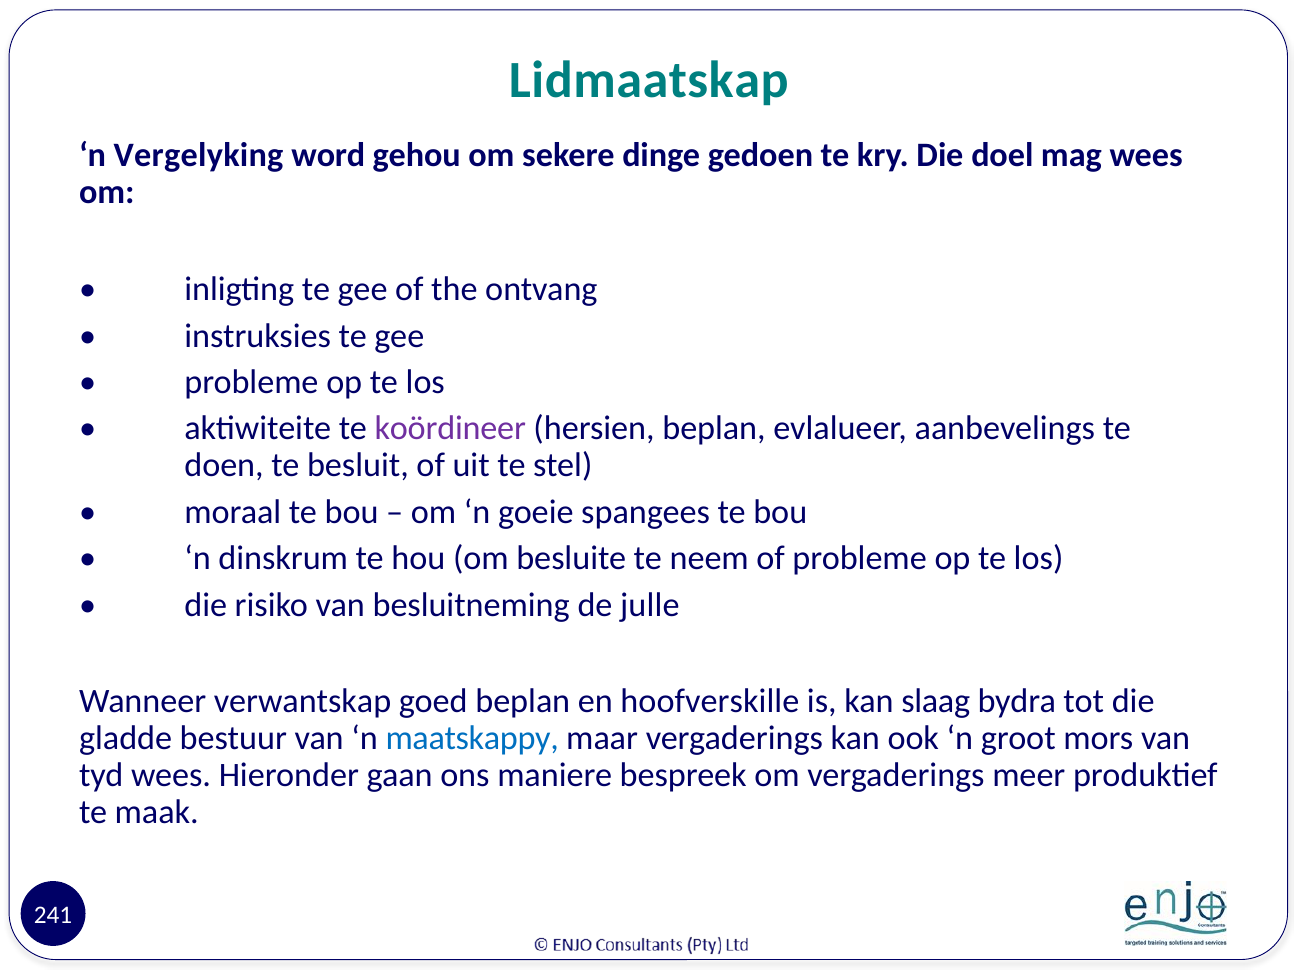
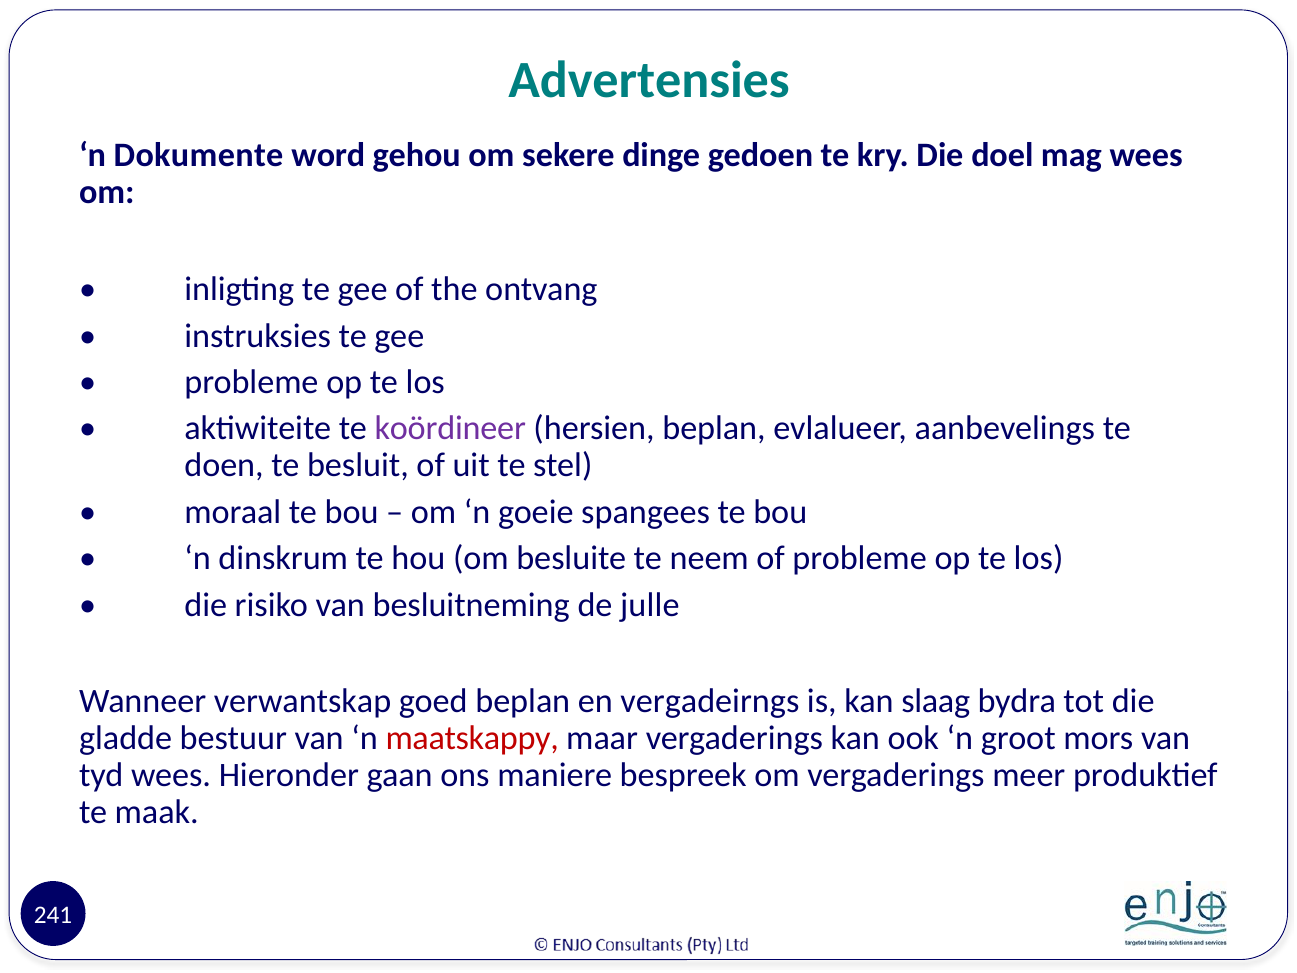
Lidmaatskap: Lidmaatskap -> Advertensies
Vergelyking: Vergelyking -> Dokumente
hoofverskille: hoofverskille -> vergadeirngs
maatskappy colour: blue -> red
